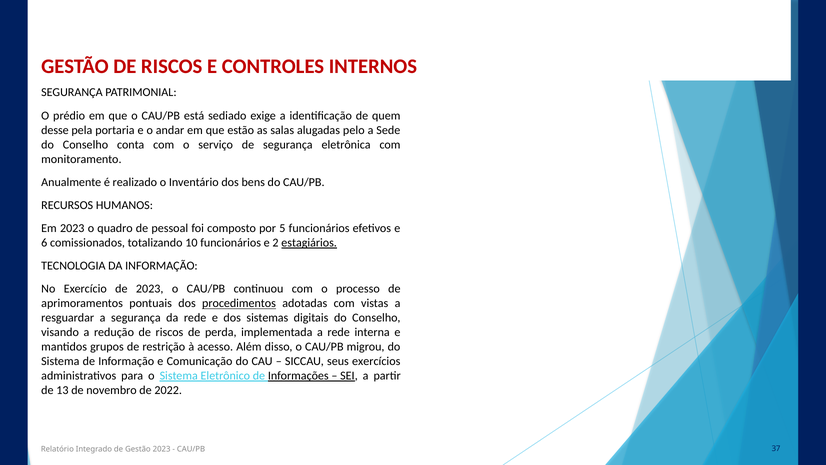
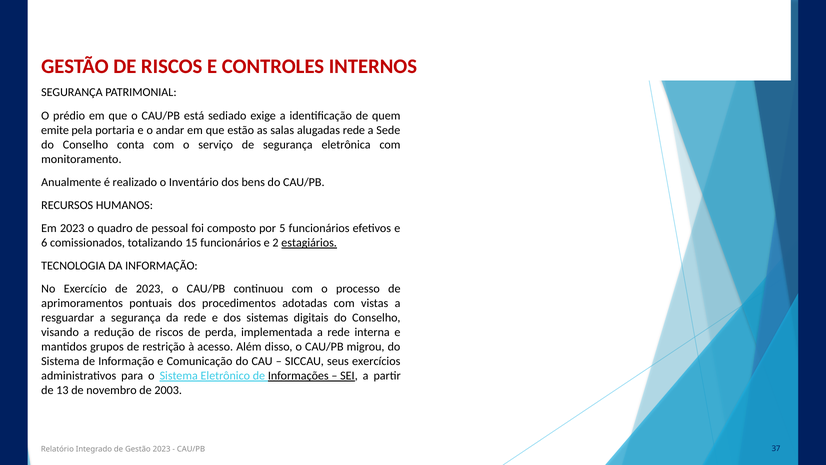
desse: desse -> emite
alugadas pelo: pelo -> rede
10: 10 -> 15
procedimentos underline: present -> none
2022: 2022 -> 2003
